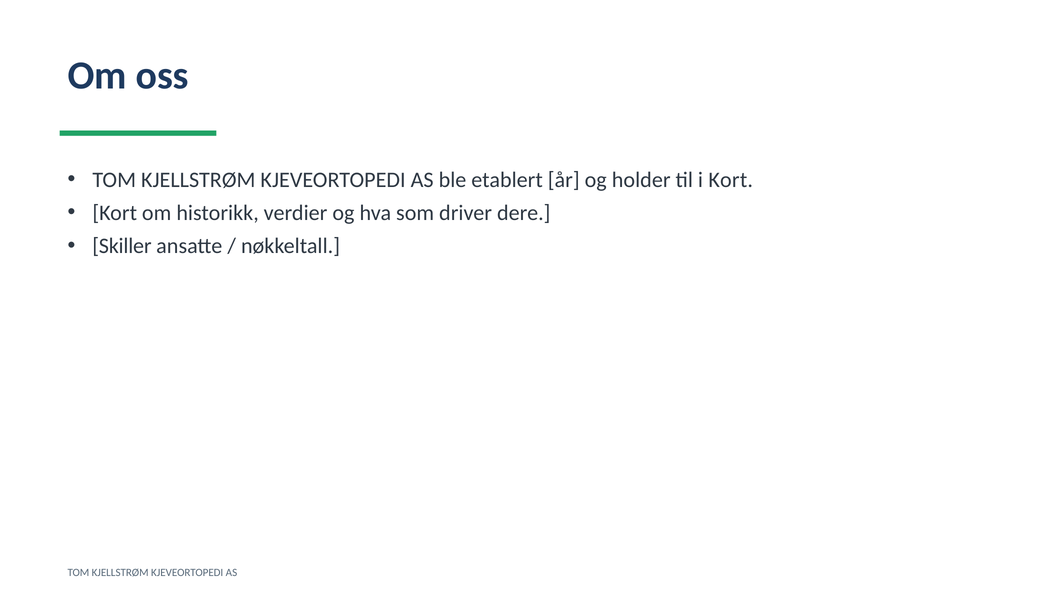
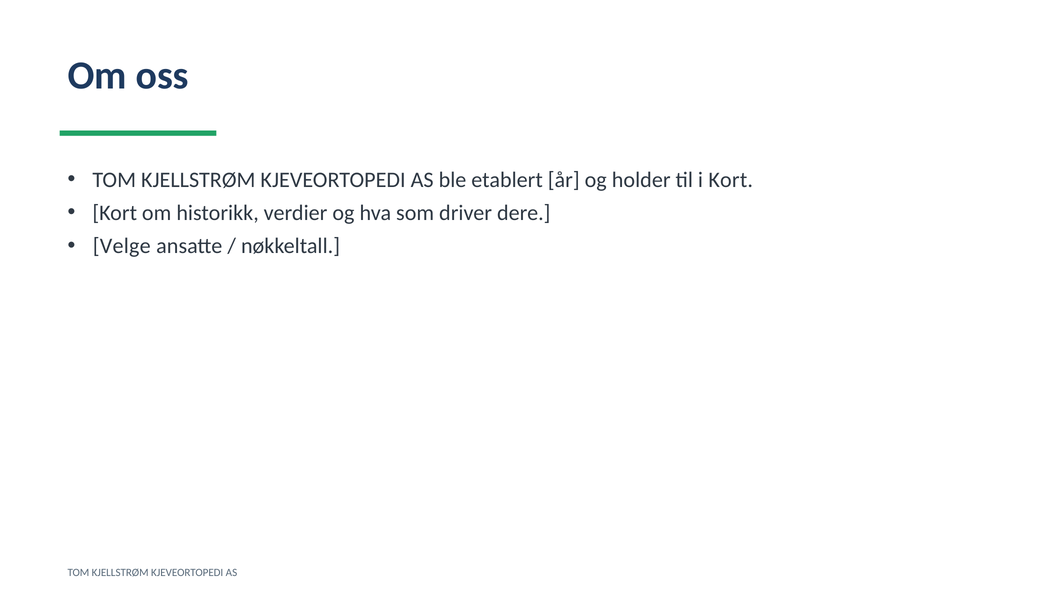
Skiller: Skiller -> Velge
